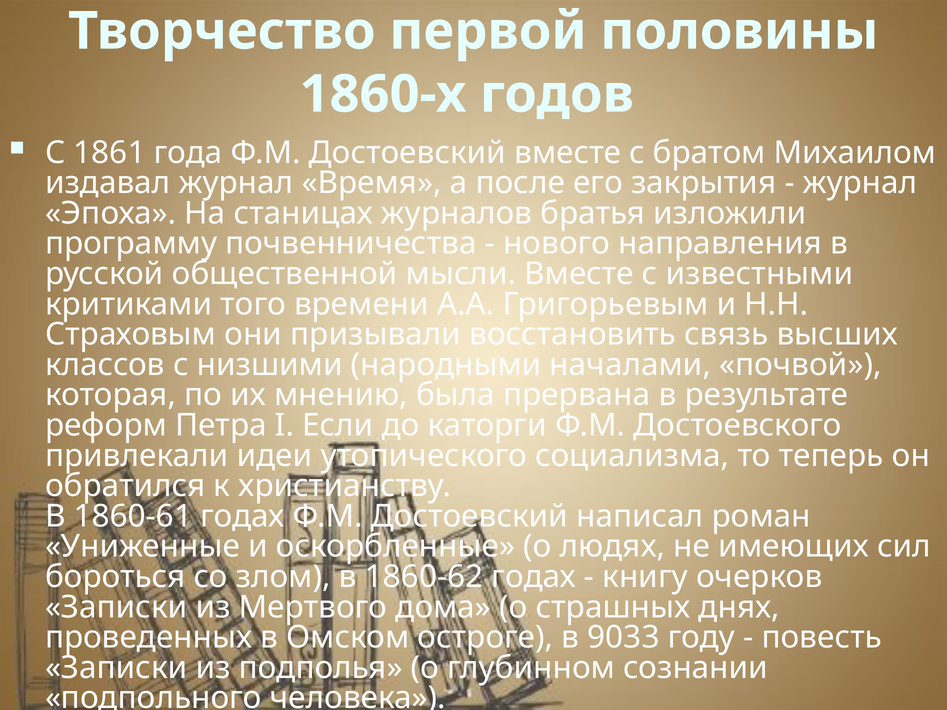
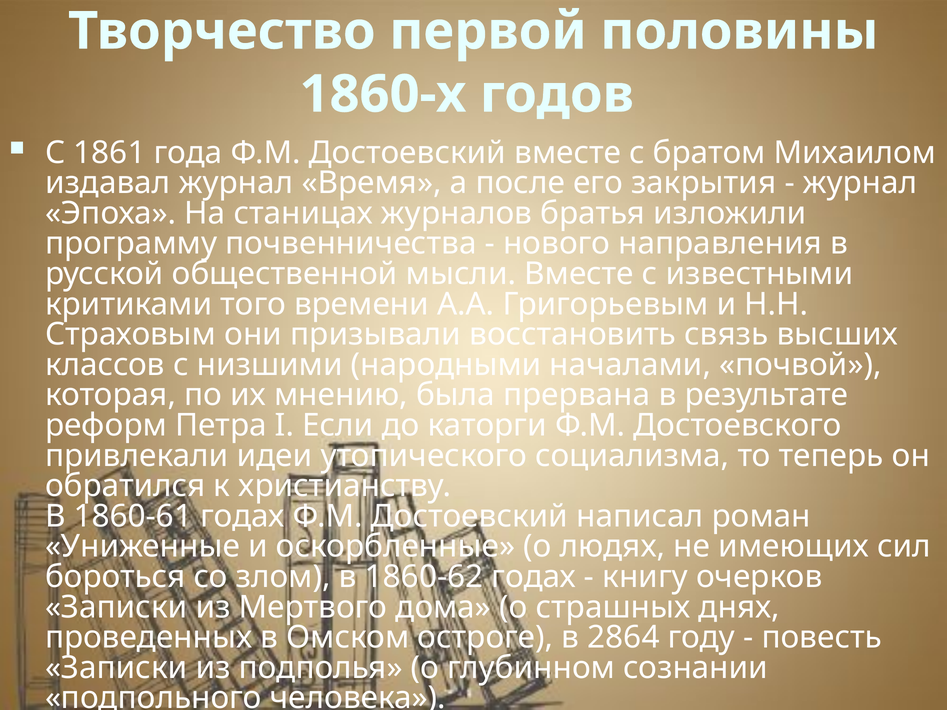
9033: 9033 -> 2864
